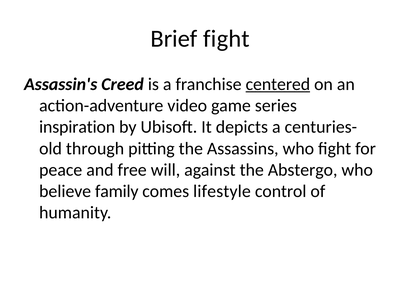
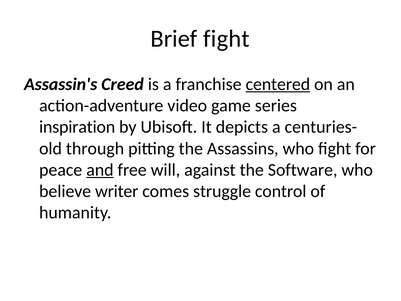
and underline: none -> present
Abstergo: Abstergo -> Software
family: family -> writer
lifestyle: lifestyle -> struggle
